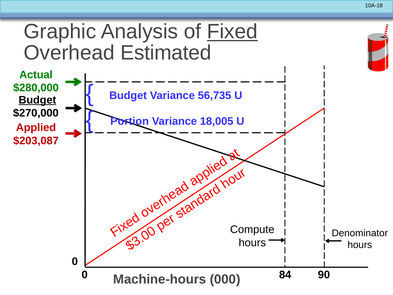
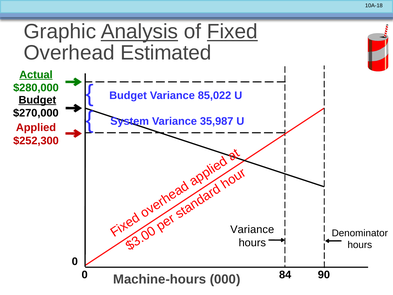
Analysis underline: none -> present
Actual underline: none -> present
56,735: 56,735 -> 85,022
Portion: Portion -> System
18,005: 18,005 -> 35,987
$203,087: $203,087 -> $252,300
Compute at (252, 229): Compute -> Variance
